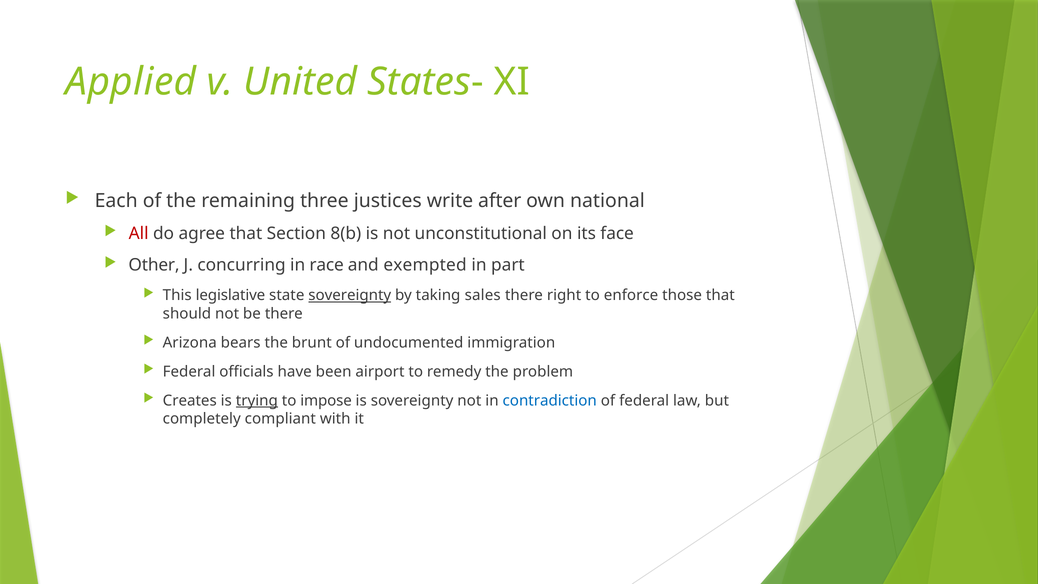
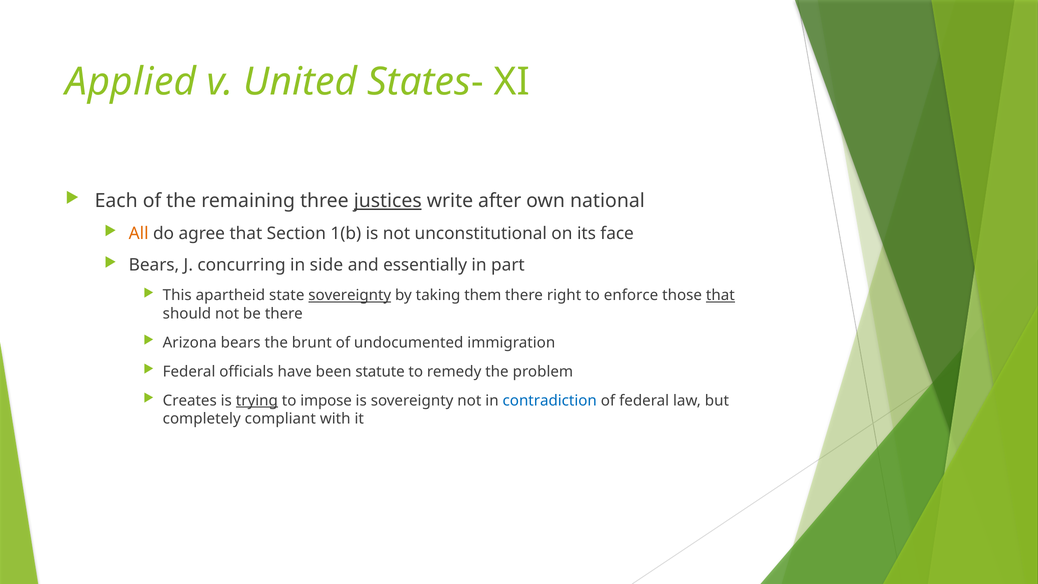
justices underline: none -> present
All colour: red -> orange
8(b: 8(b -> 1(b
Other at (154, 265): Other -> Bears
race: race -> side
exempted: exempted -> essentially
legislative: legislative -> apartheid
sales: sales -> them
that at (720, 295) underline: none -> present
airport: airport -> statute
